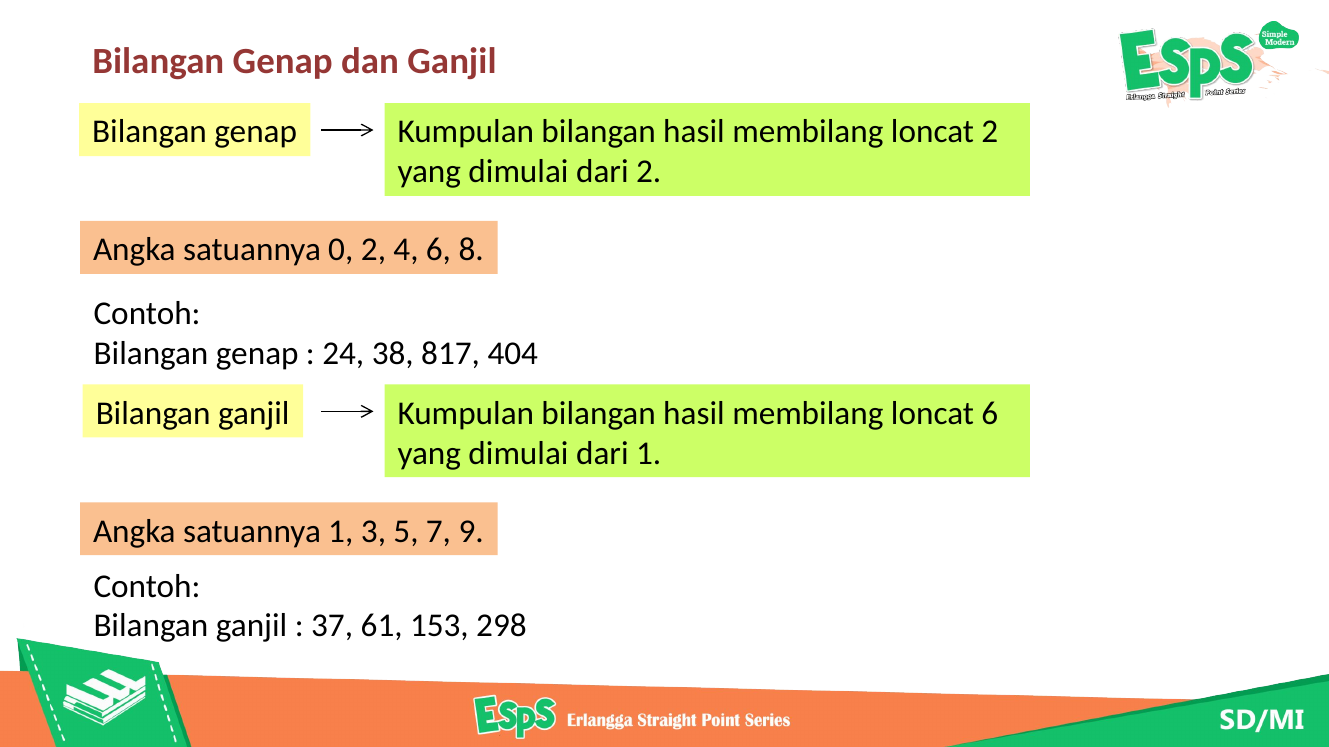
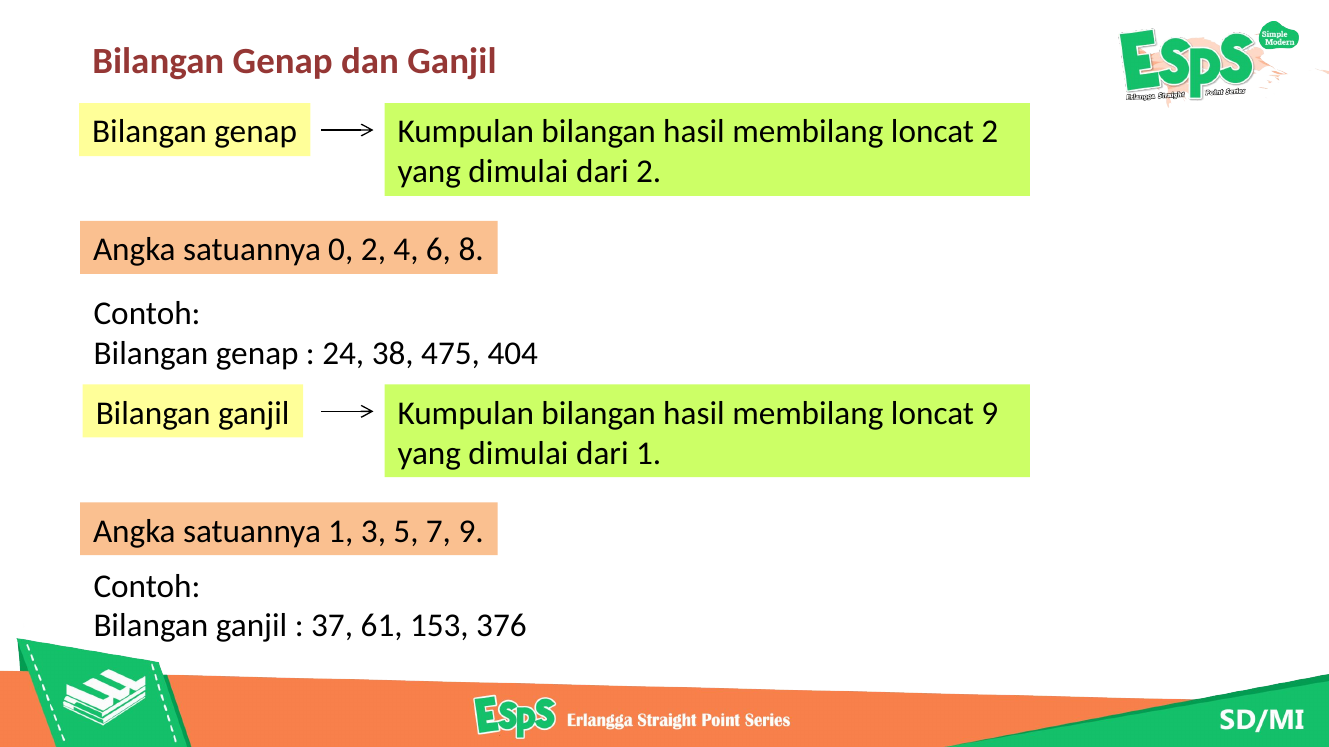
817: 817 -> 475
loncat 6: 6 -> 9
298: 298 -> 376
